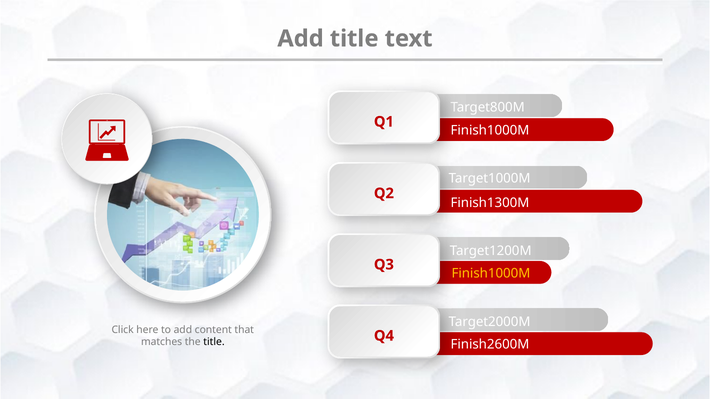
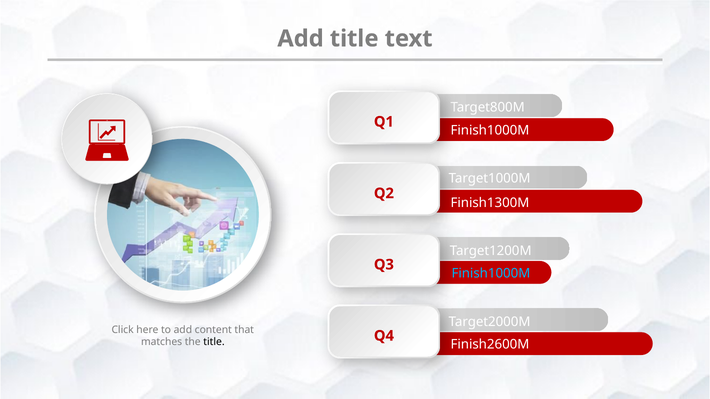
Finish1000M at (491, 274) colour: yellow -> light blue
